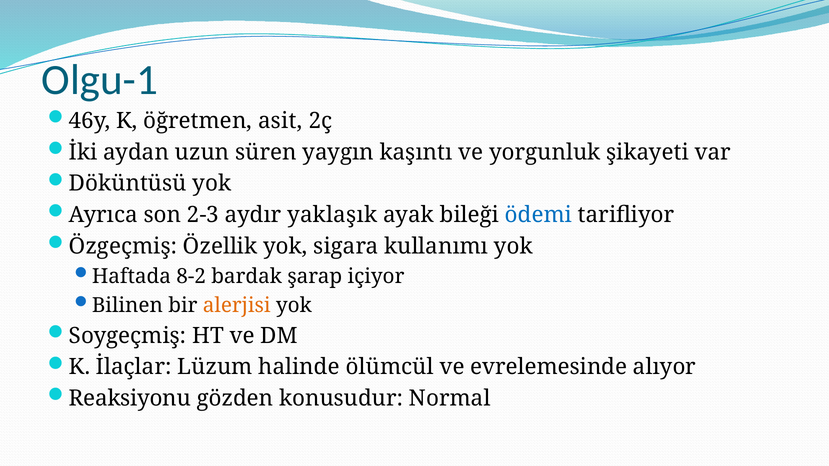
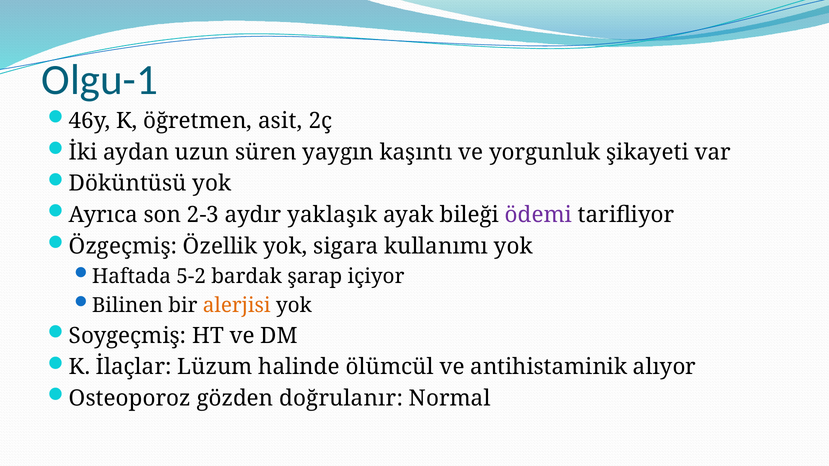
ödemi colour: blue -> purple
8-2: 8-2 -> 5-2
evrelemesinde: evrelemesinde -> antihistaminik
Reaksiyonu: Reaksiyonu -> Osteoporoz
konusudur: konusudur -> doğrulanır
